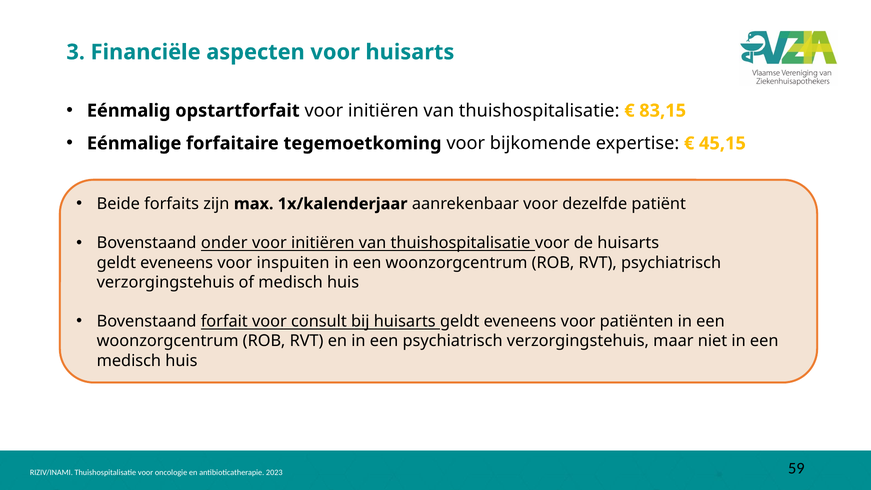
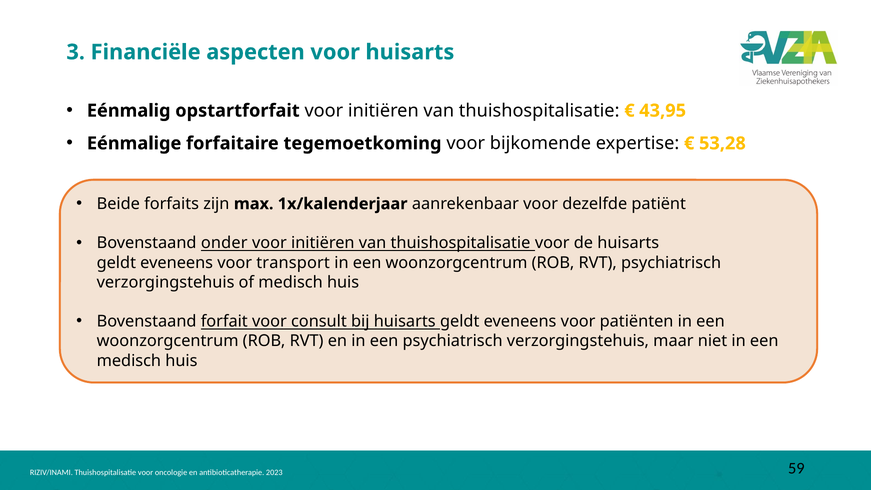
83,15: 83,15 -> 43,95
45,15: 45,15 -> 53,28
inspuiten: inspuiten -> transport
